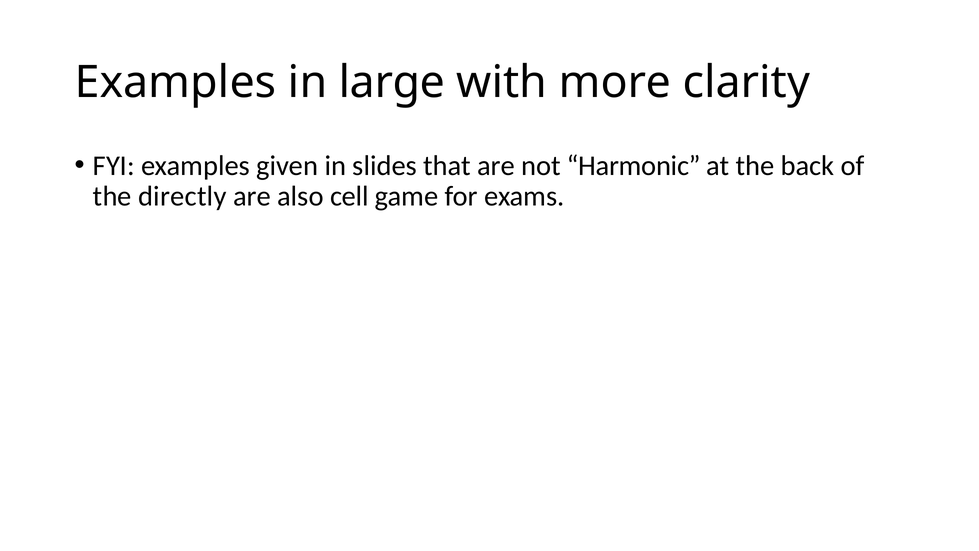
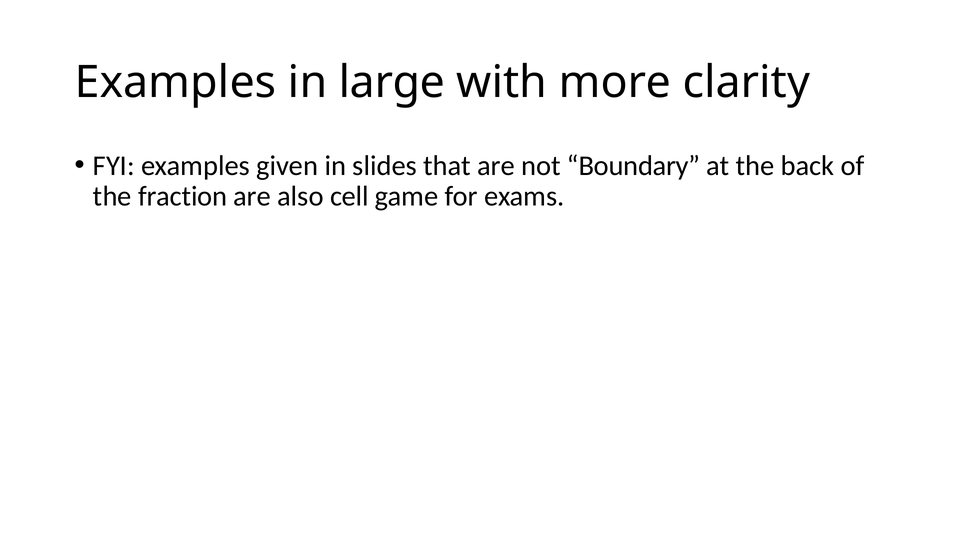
Harmonic: Harmonic -> Boundary
directly: directly -> fraction
